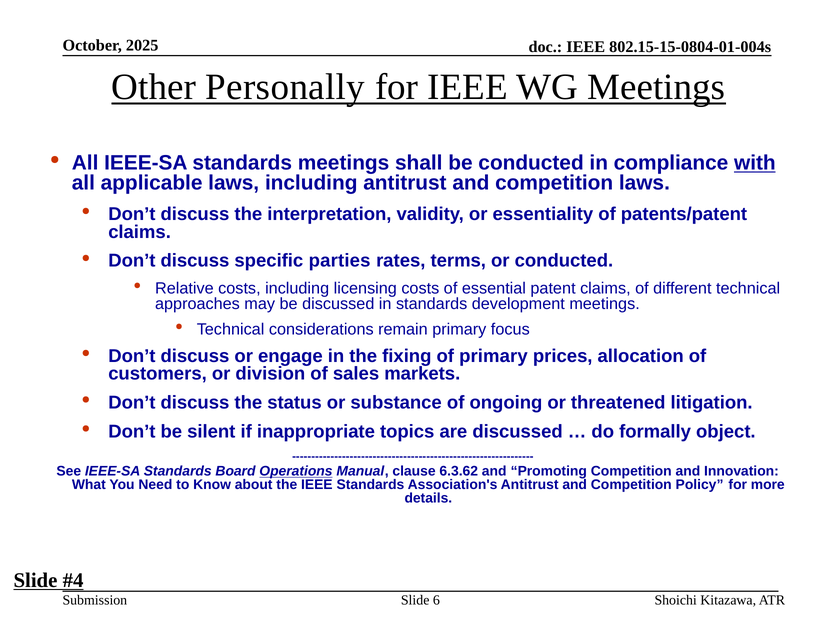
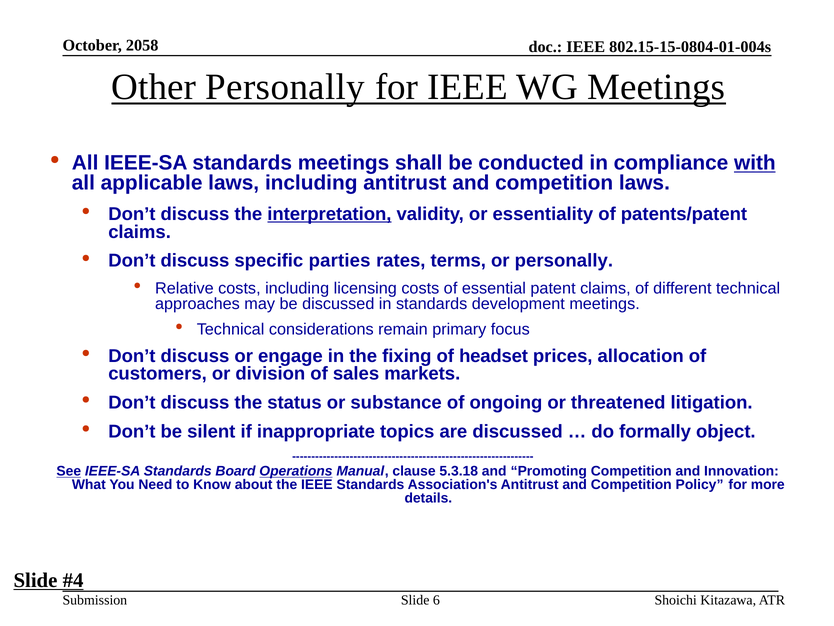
2025: 2025 -> 2058
interpretation underline: none -> present
or conducted: conducted -> personally
of primary: primary -> headset
See underline: none -> present
6.3.62: 6.3.62 -> 5.3.18
